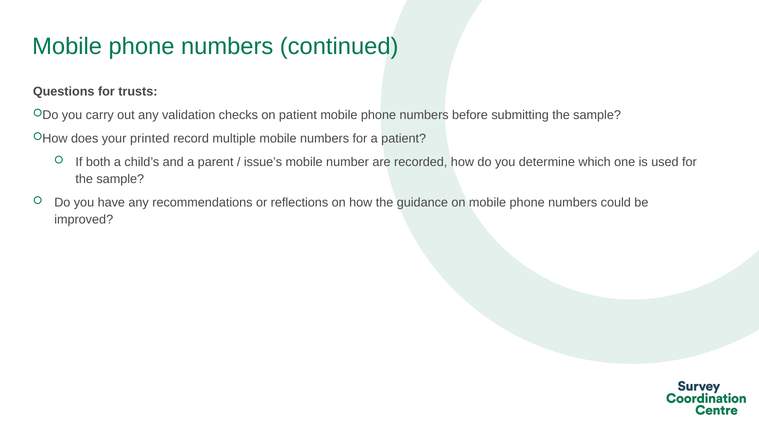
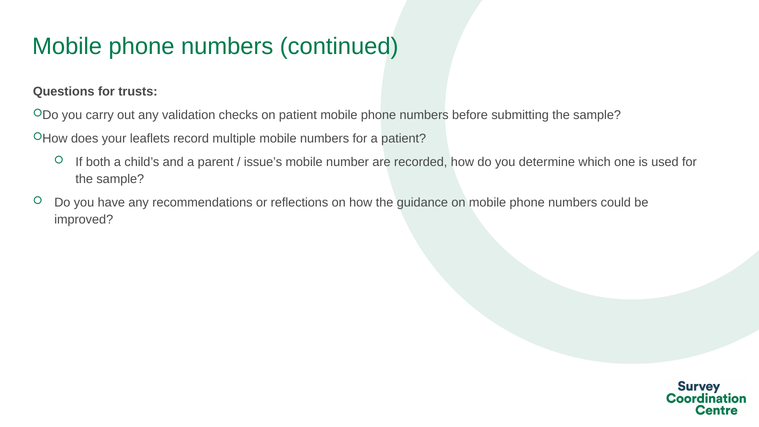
printed: printed -> leaflets
